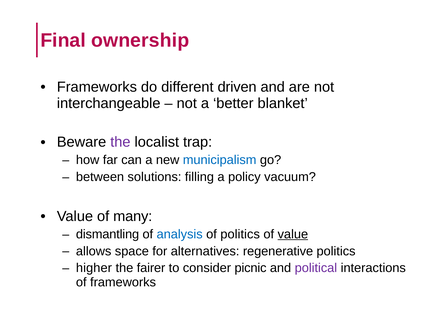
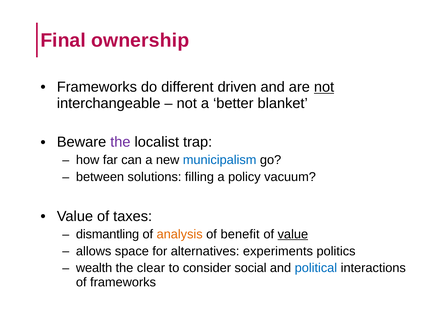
not at (324, 87) underline: none -> present
many: many -> taxes
analysis colour: blue -> orange
of politics: politics -> benefit
regenerative: regenerative -> experiments
higher: higher -> wealth
fairer: fairer -> clear
picnic: picnic -> social
political colour: purple -> blue
